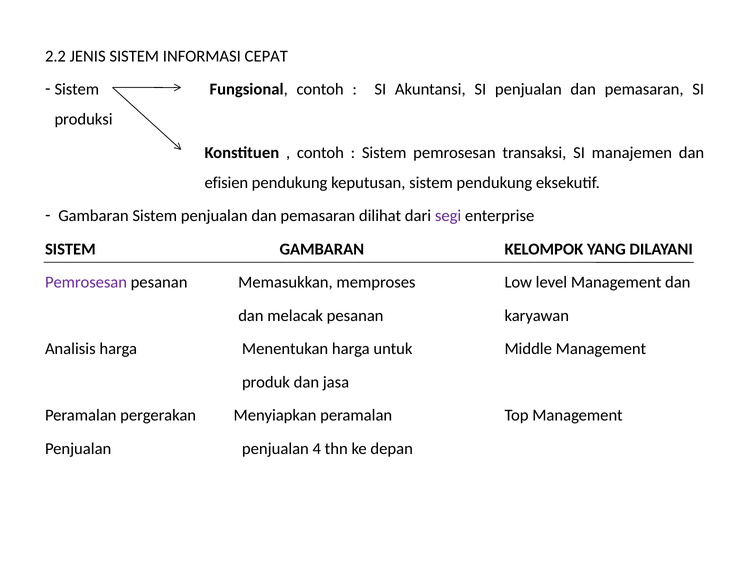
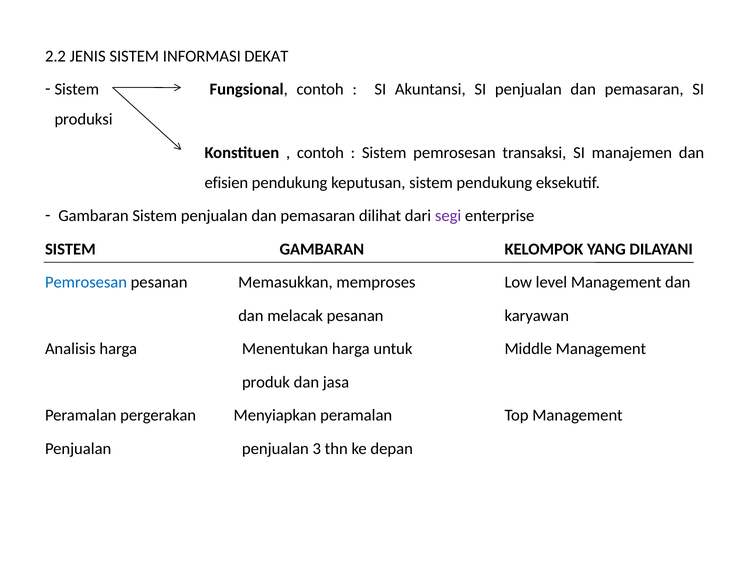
CEPAT: CEPAT -> DEKAT
Pemrosesan at (86, 283) colour: purple -> blue
4: 4 -> 3
